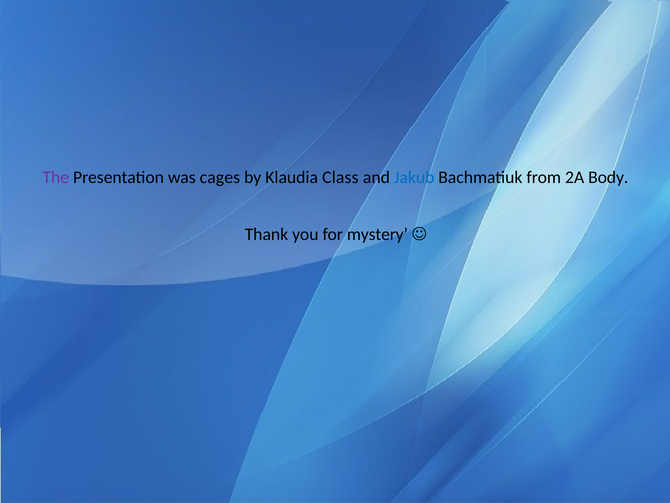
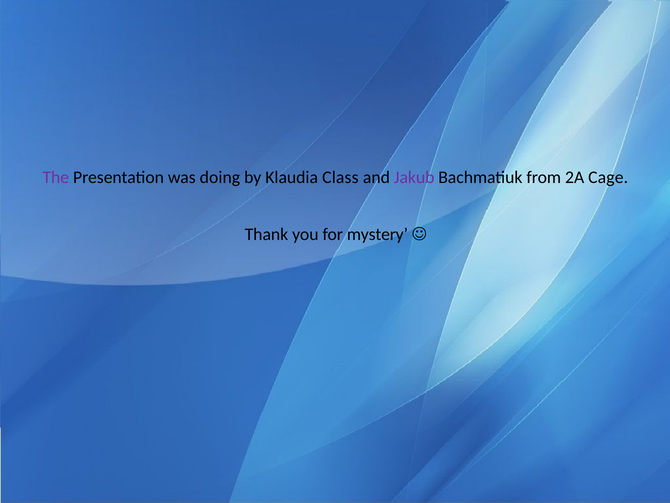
cages: cages -> doing
Jakub colour: blue -> purple
Body: Body -> Cage
